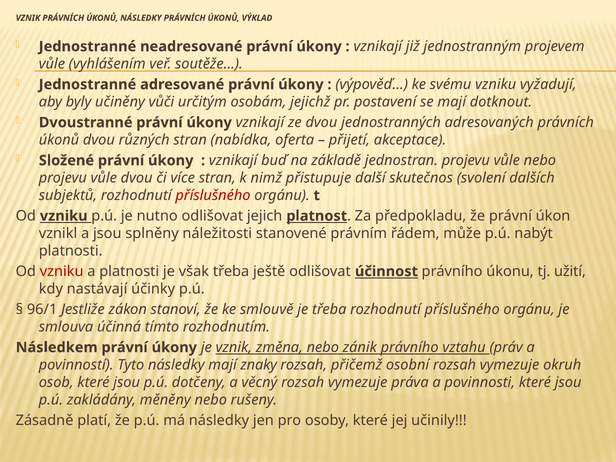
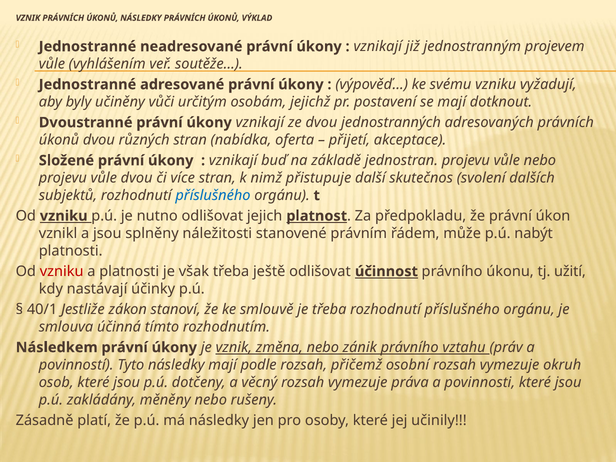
příslušného at (213, 195) colour: red -> blue
96/1: 96/1 -> 40/1
znaky: znaky -> podle
